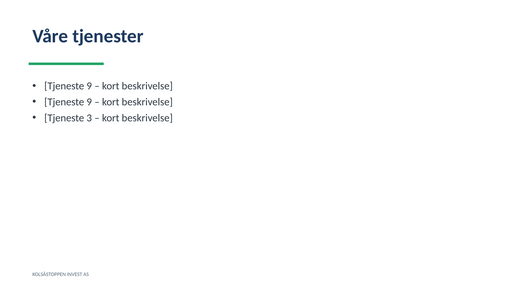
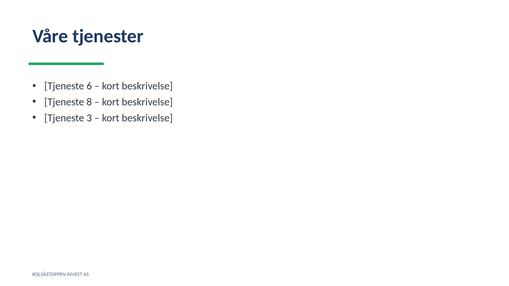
9 at (89, 86): 9 -> 6
9 at (89, 102): 9 -> 8
